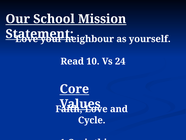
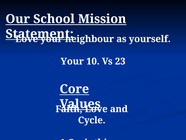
Read at (72, 61): Read -> Your
24: 24 -> 23
